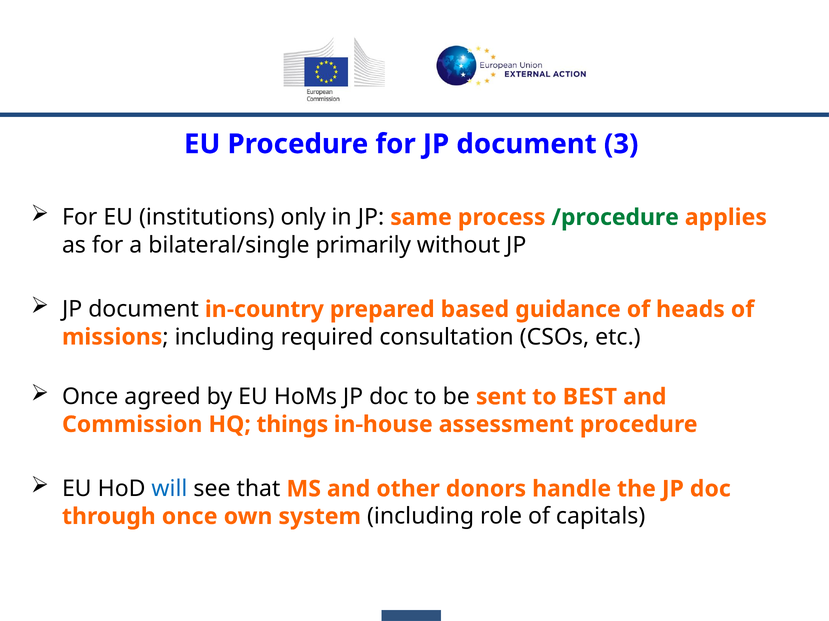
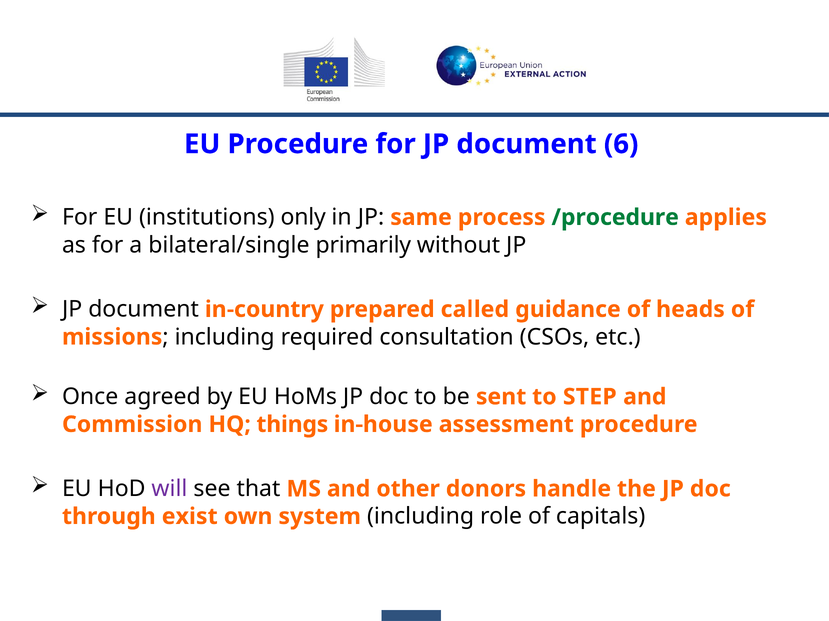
3: 3 -> 6
based: based -> called
BEST: BEST -> STEP
will colour: blue -> purple
through once: once -> exist
